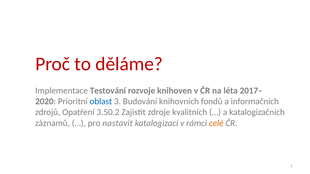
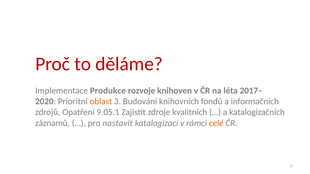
Testování: Testování -> Produkce
oblast colour: blue -> orange
3.50.2: 3.50.2 -> 9.05.1
